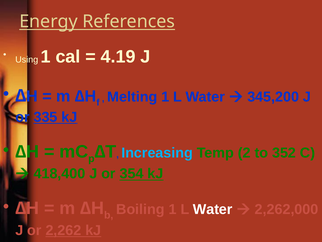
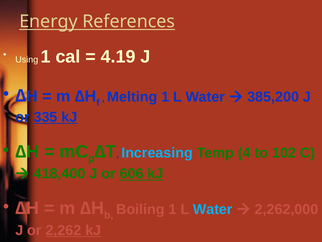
345,200: 345,200 -> 385,200
2: 2 -> 4
352: 352 -> 102
354: 354 -> 606
Water at (213, 209) colour: white -> light blue
